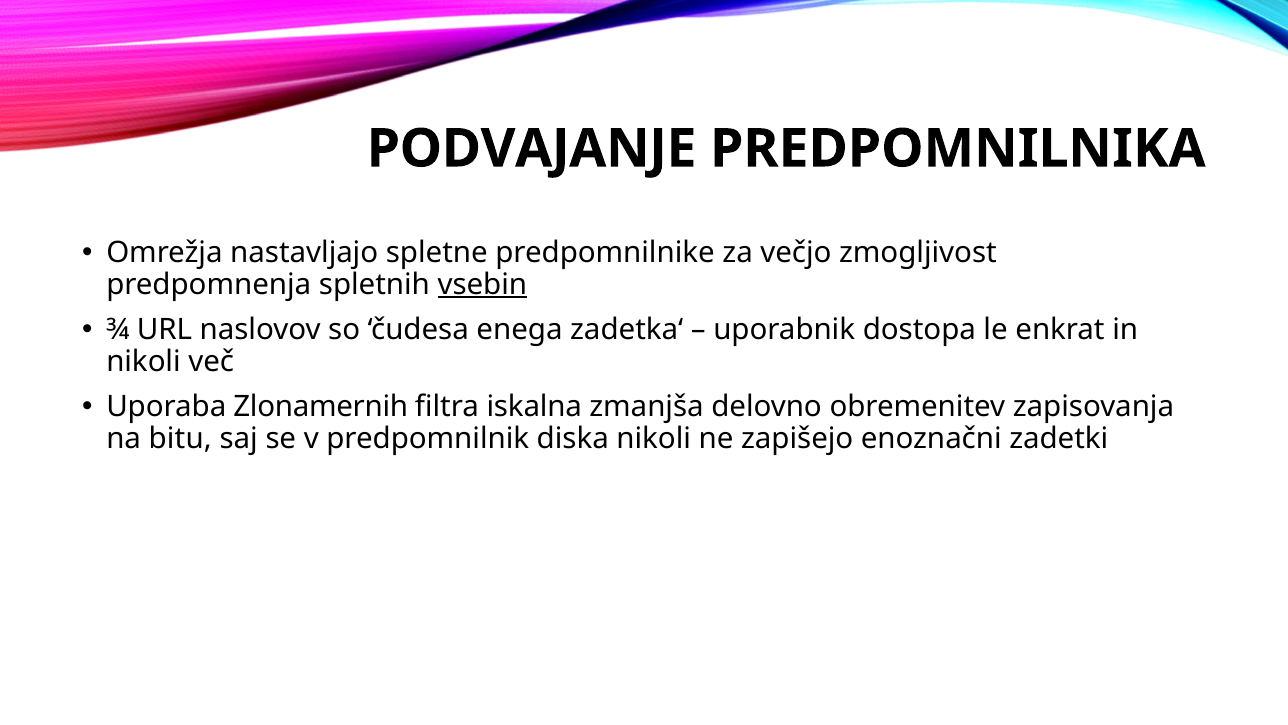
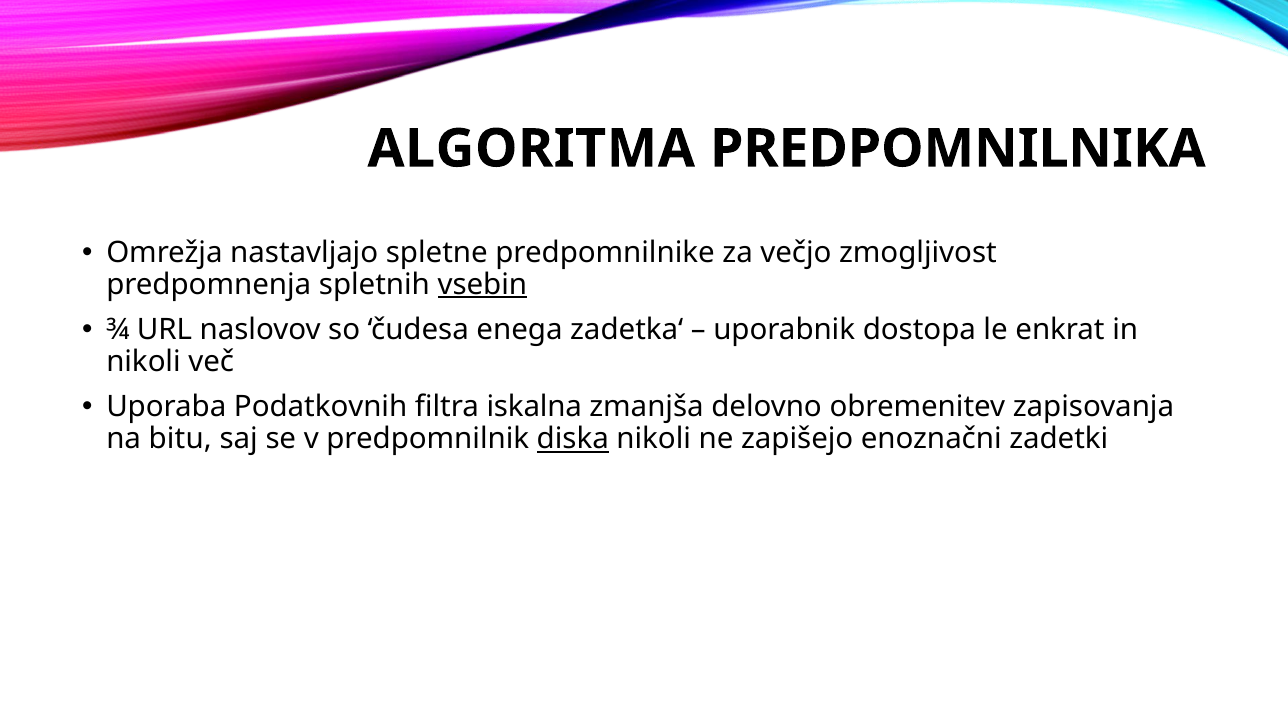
PODVAJANJE: PODVAJANJE -> ALGORITMA
Zlonamernih: Zlonamernih -> Podatkovnih
diska underline: none -> present
